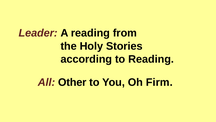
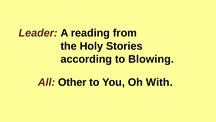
to Reading: Reading -> Blowing
Firm: Firm -> With
